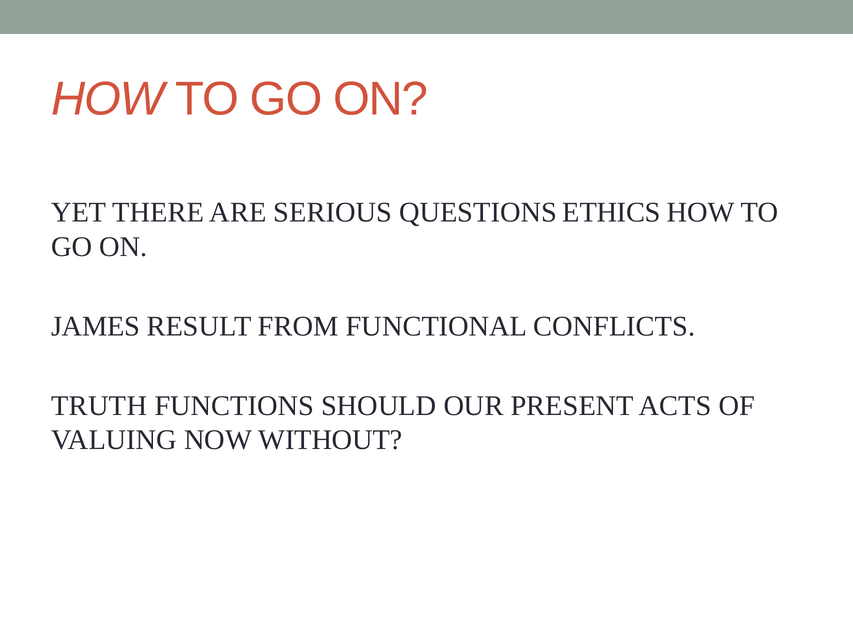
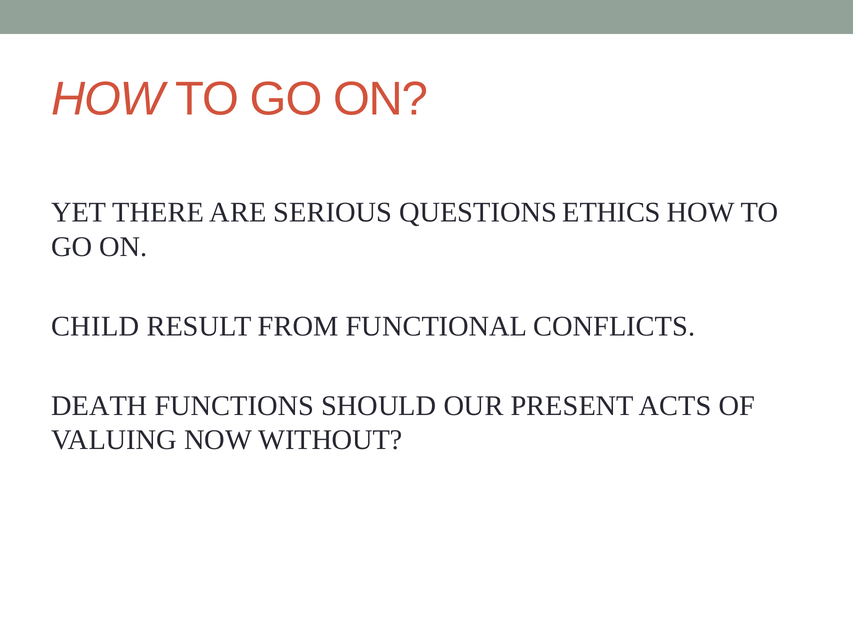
JAMES: JAMES -> CHILD
TRUTH: TRUTH -> DEATH
